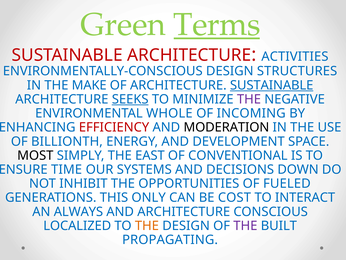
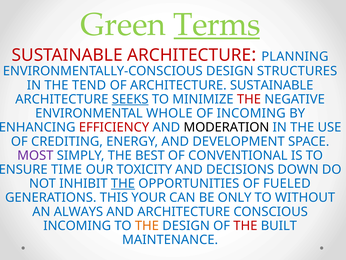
ACTIVITIES: ACTIVITIES -> PLANNING
MAKE: MAKE -> TEND
SUSTAINABLE at (272, 85) underline: present -> none
THE at (249, 99) colour: purple -> red
BILLIONTH: BILLIONTH -> CREDITING
MOST colour: black -> purple
EAST: EAST -> BEST
SYSTEMS: SYSTEMS -> TOXICITY
THE at (123, 183) underline: none -> present
ONLY: ONLY -> YOUR
COST: COST -> ONLY
INTERACT: INTERACT -> WITHOUT
LOCALIZED at (77, 225): LOCALIZED -> INCOMING
THE at (245, 225) colour: purple -> red
PROPAGATING: PROPAGATING -> MAINTENANCE
